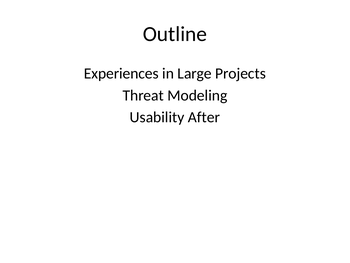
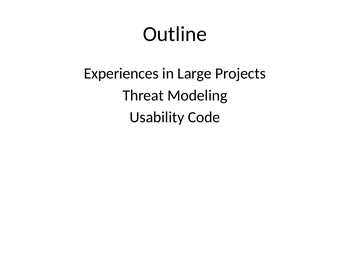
After: After -> Code
